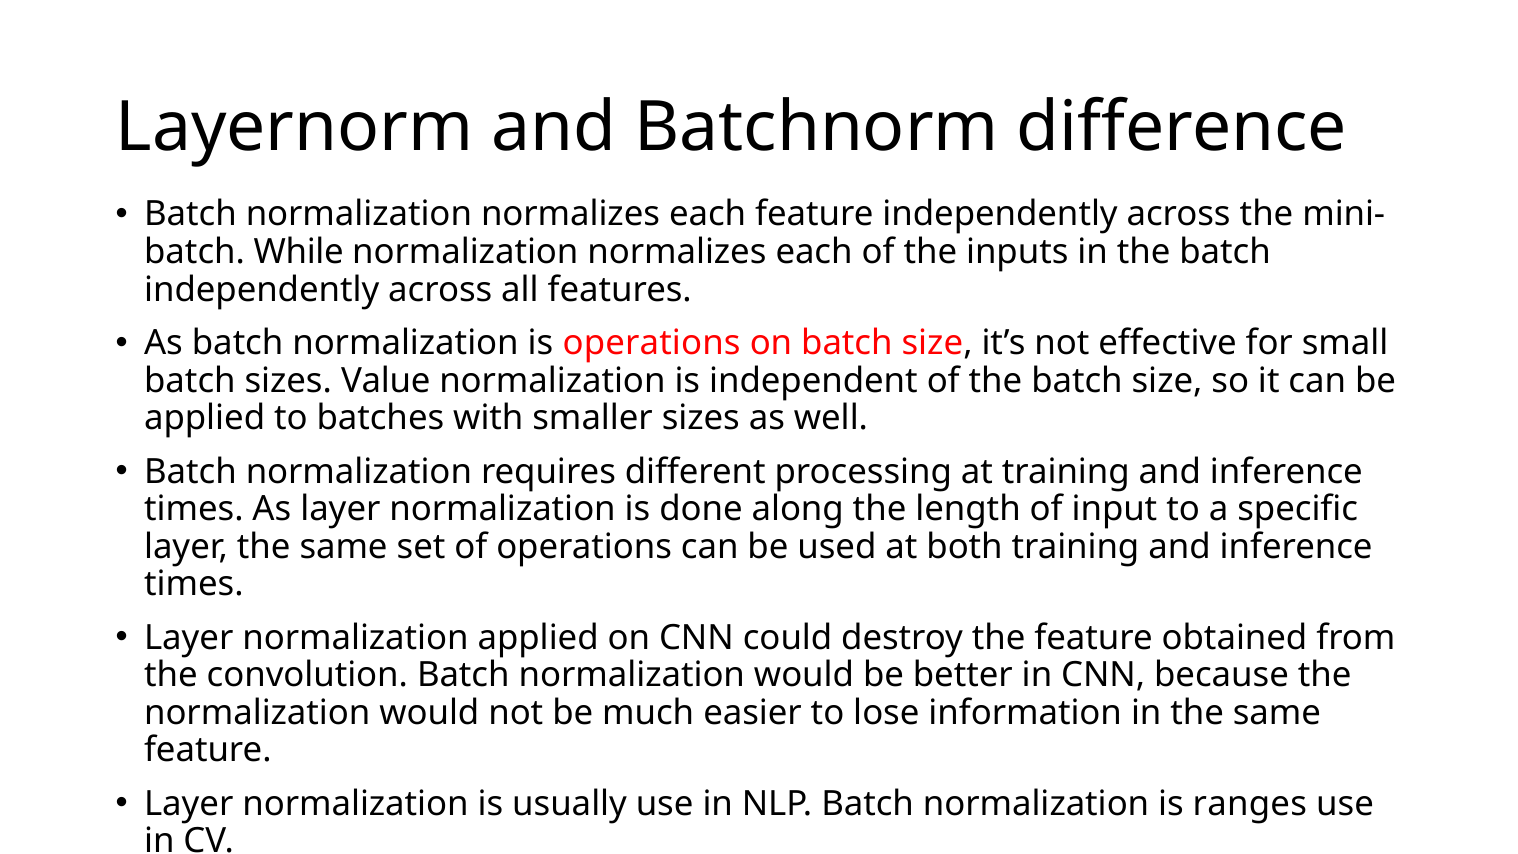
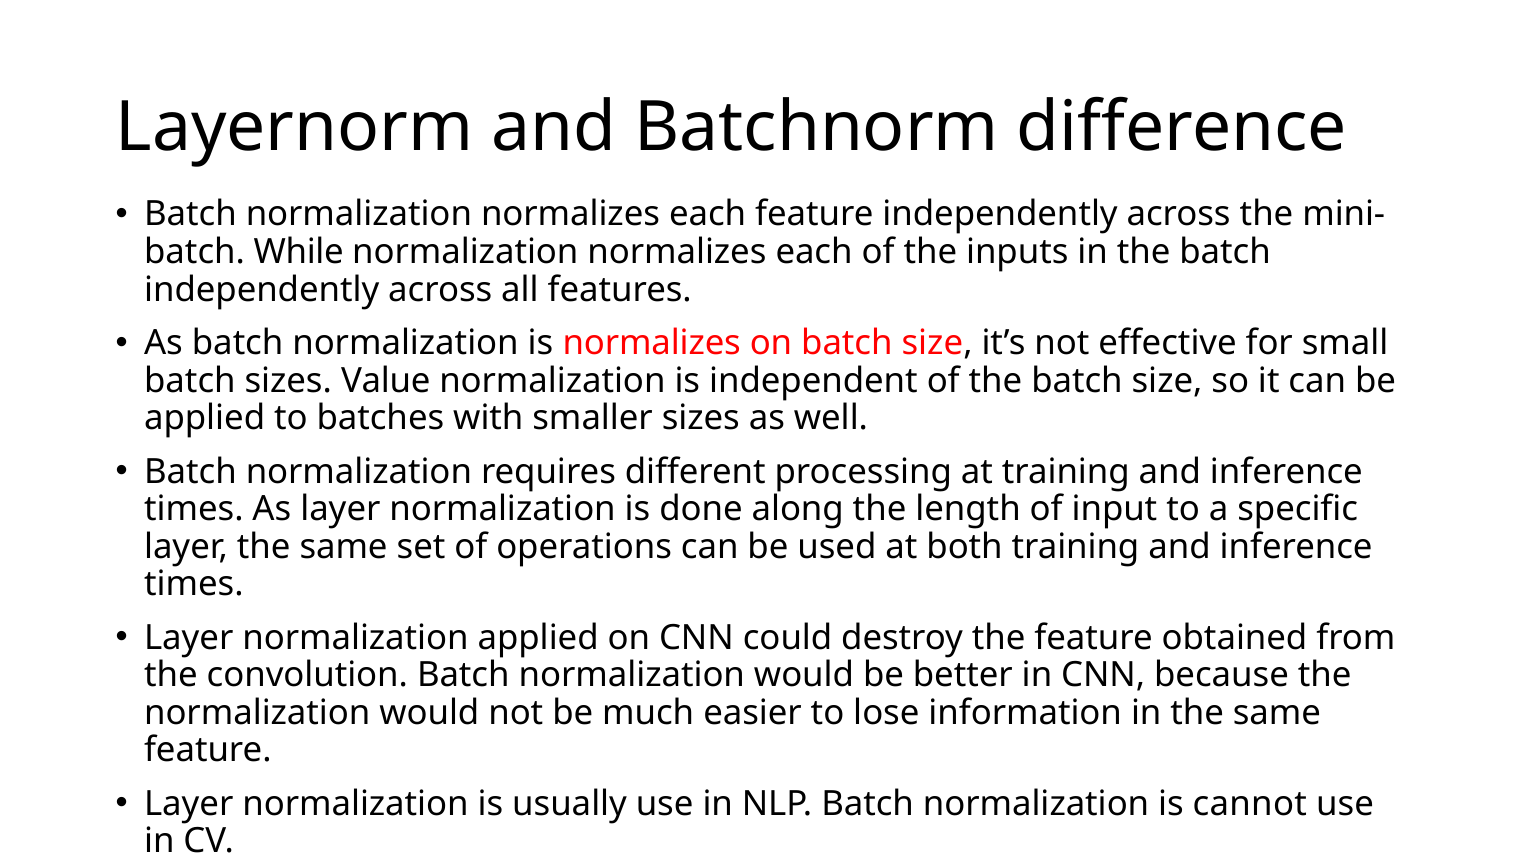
is operations: operations -> normalizes
ranges: ranges -> cannot
